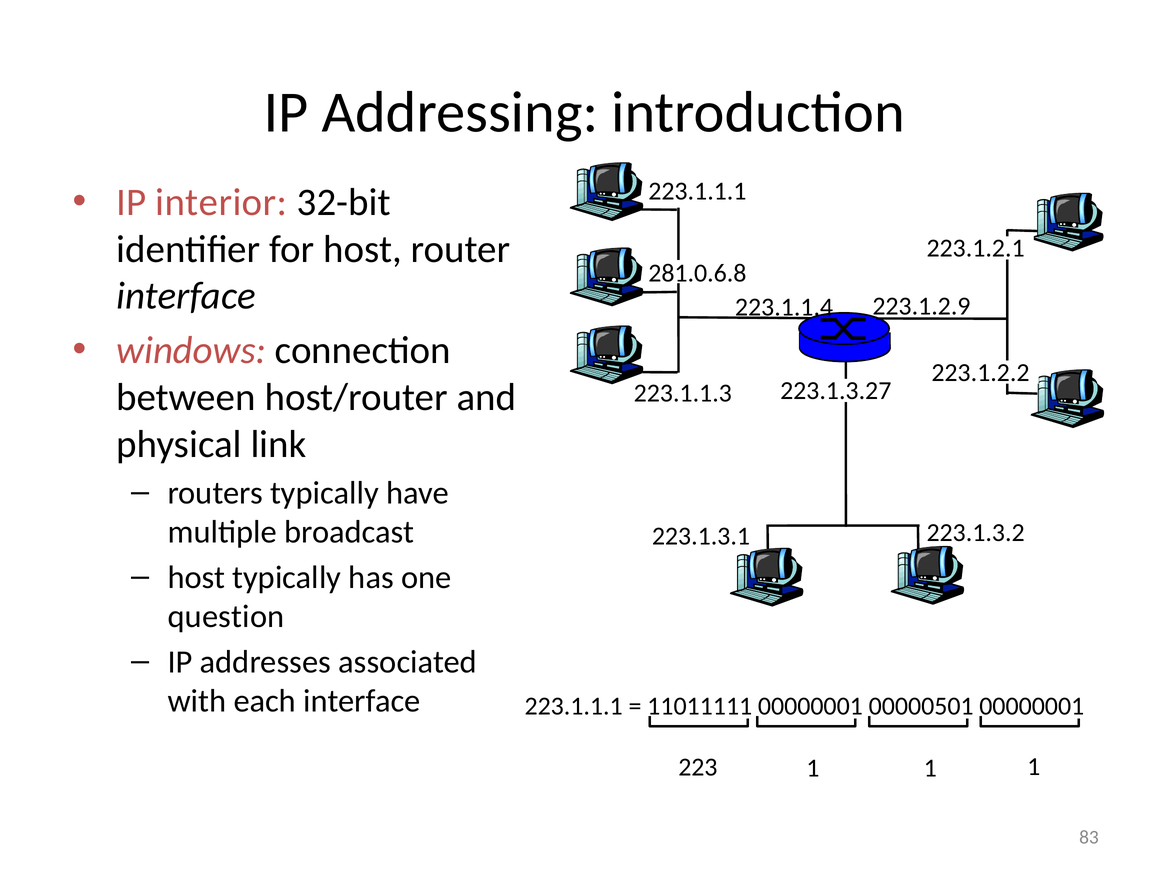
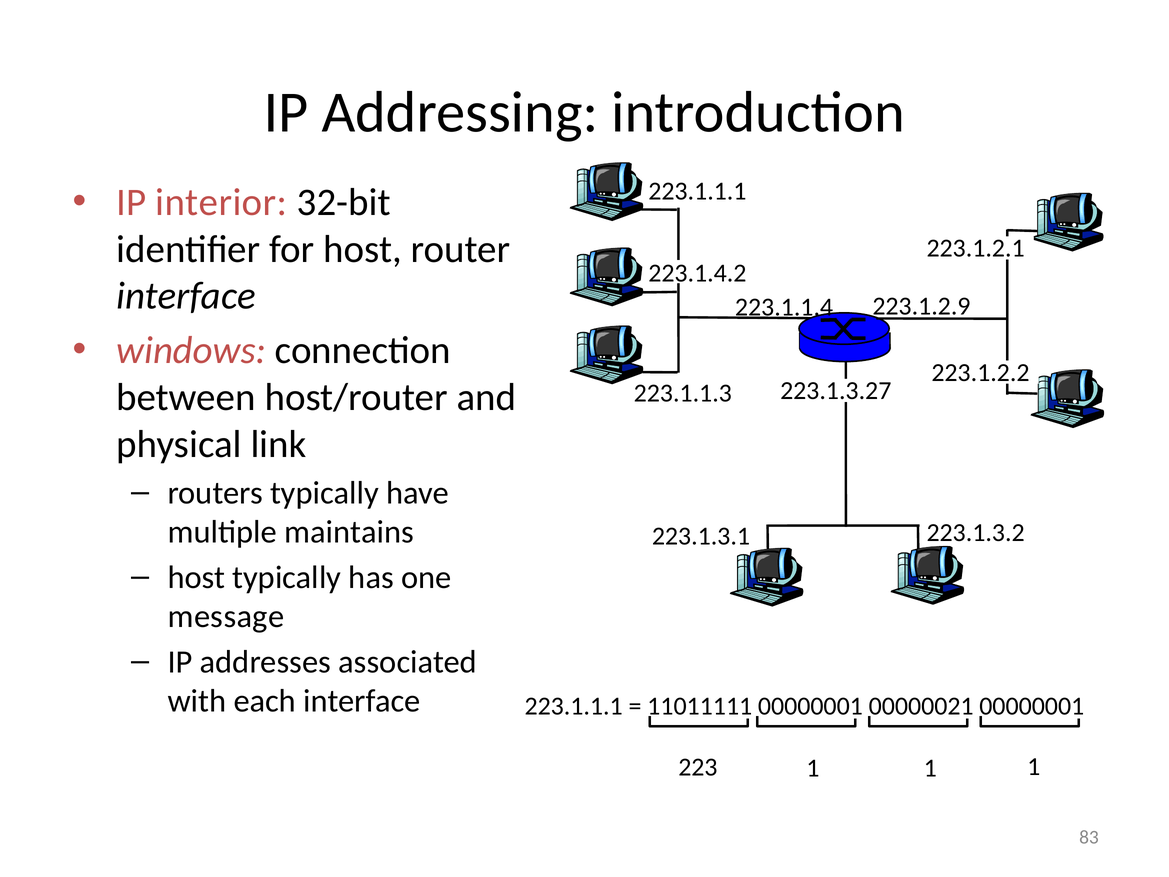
281.0.6.8: 281.0.6.8 -> 223.1.4.2
broadcast: broadcast -> maintains
question: question -> message
00000501: 00000501 -> 00000021
